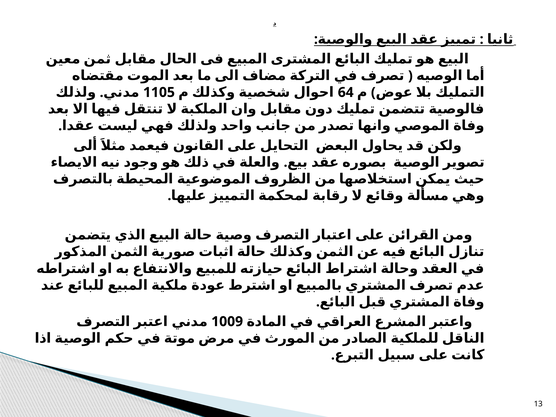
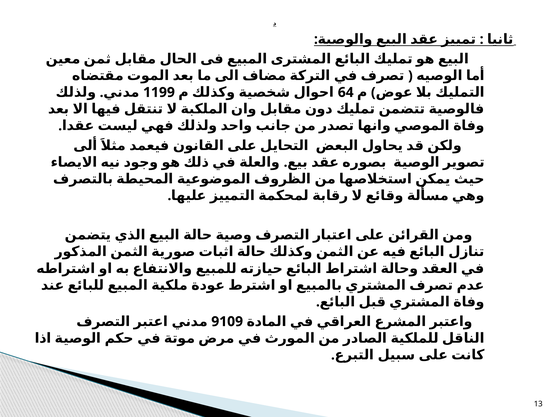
1105: 1105 -> 1199
1009: 1009 -> 9109
